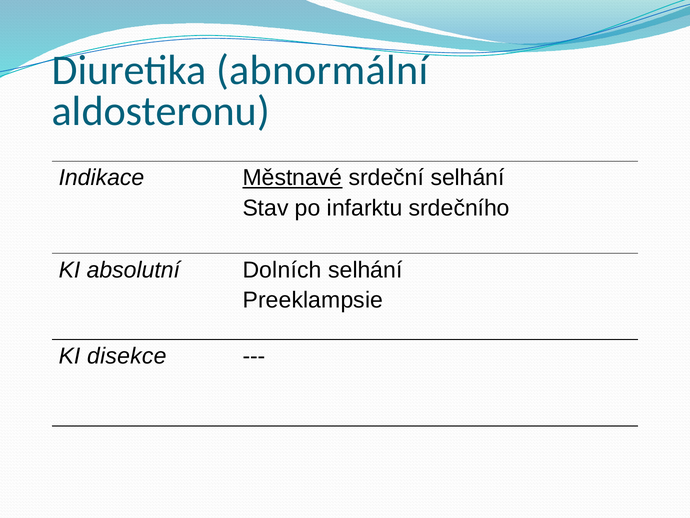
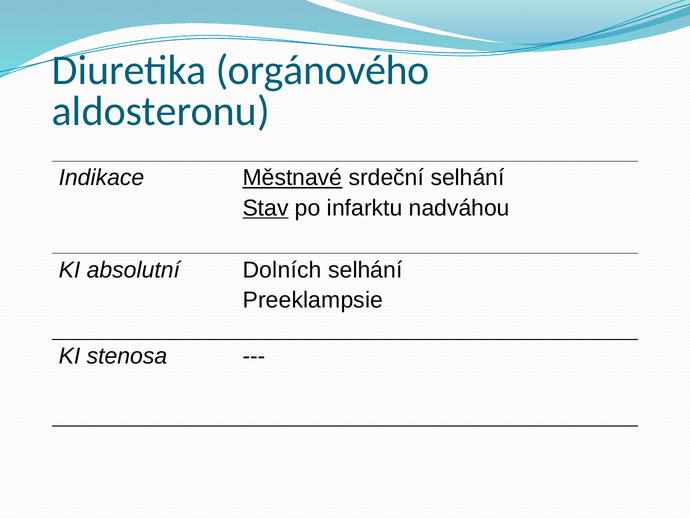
abnormální: abnormální -> orgánového
Stav underline: none -> present
srdečního: srdečního -> nadváhou
disekce: disekce -> stenosa
